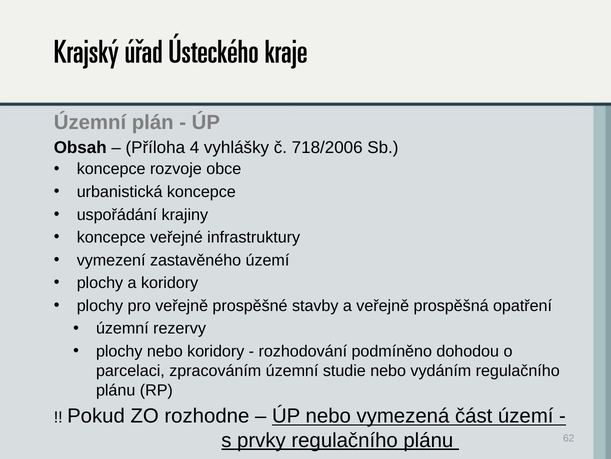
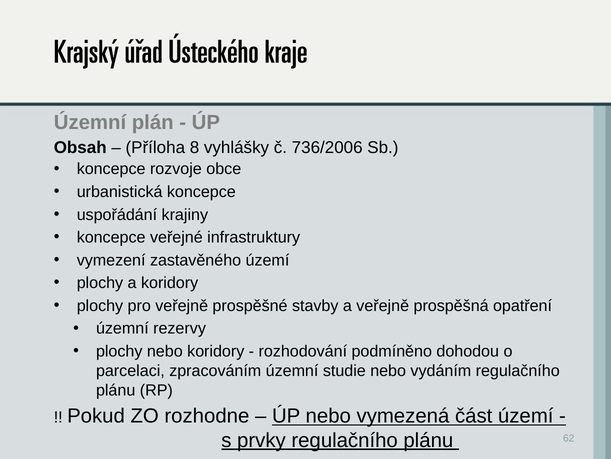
4: 4 -> 8
718/2006: 718/2006 -> 736/2006
